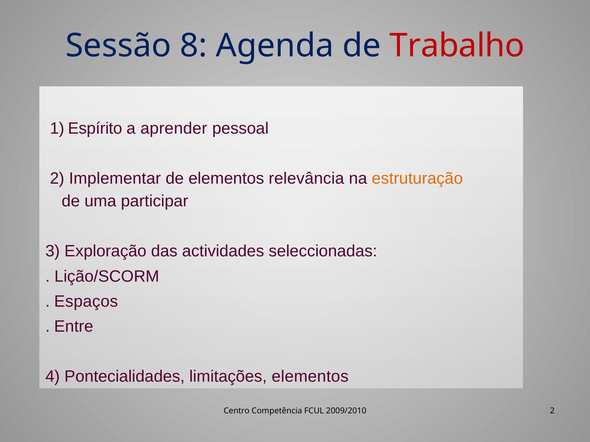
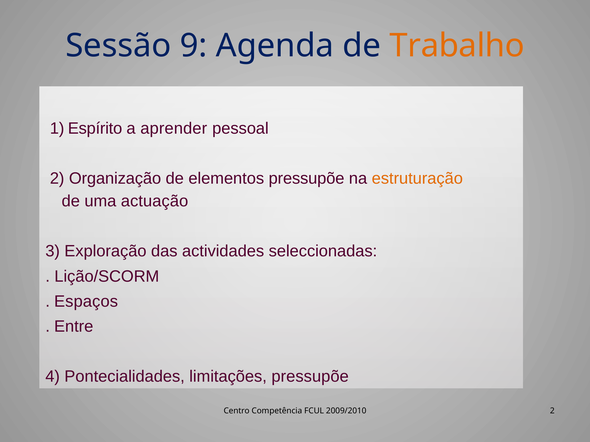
8: 8 -> 9
Trabalho colour: red -> orange
Implementar: Implementar -> Organização
elementos relevância: relevância -> pressupõe
participar: participar -> actuação
limitações elementos: elementos -> pressupõe
